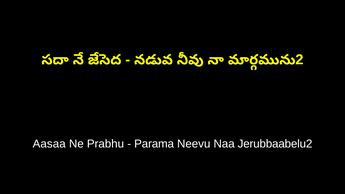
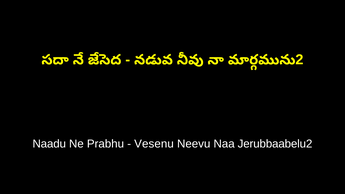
Aasaa: Aasaa -> Naadu
Parama: Parama -> Vesenu
